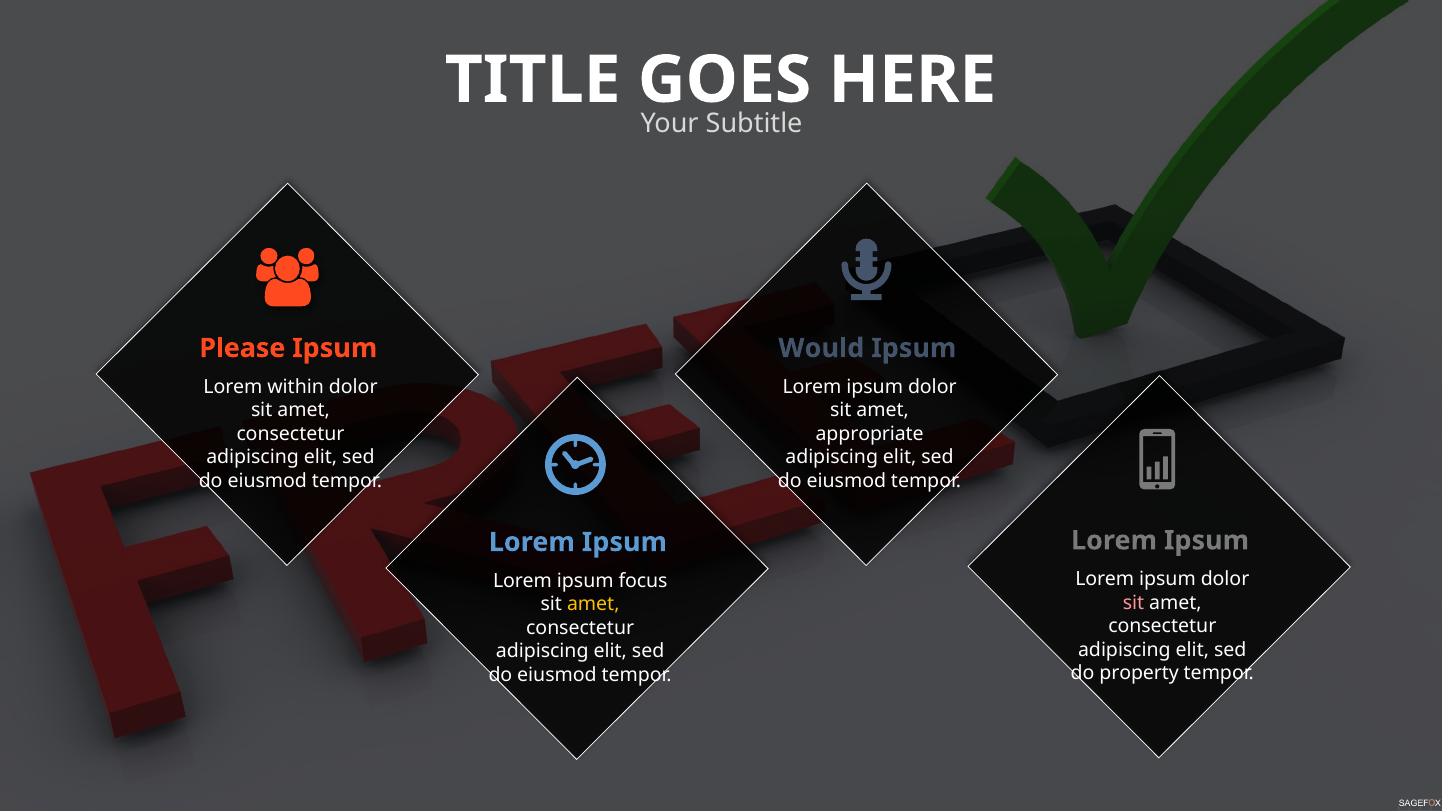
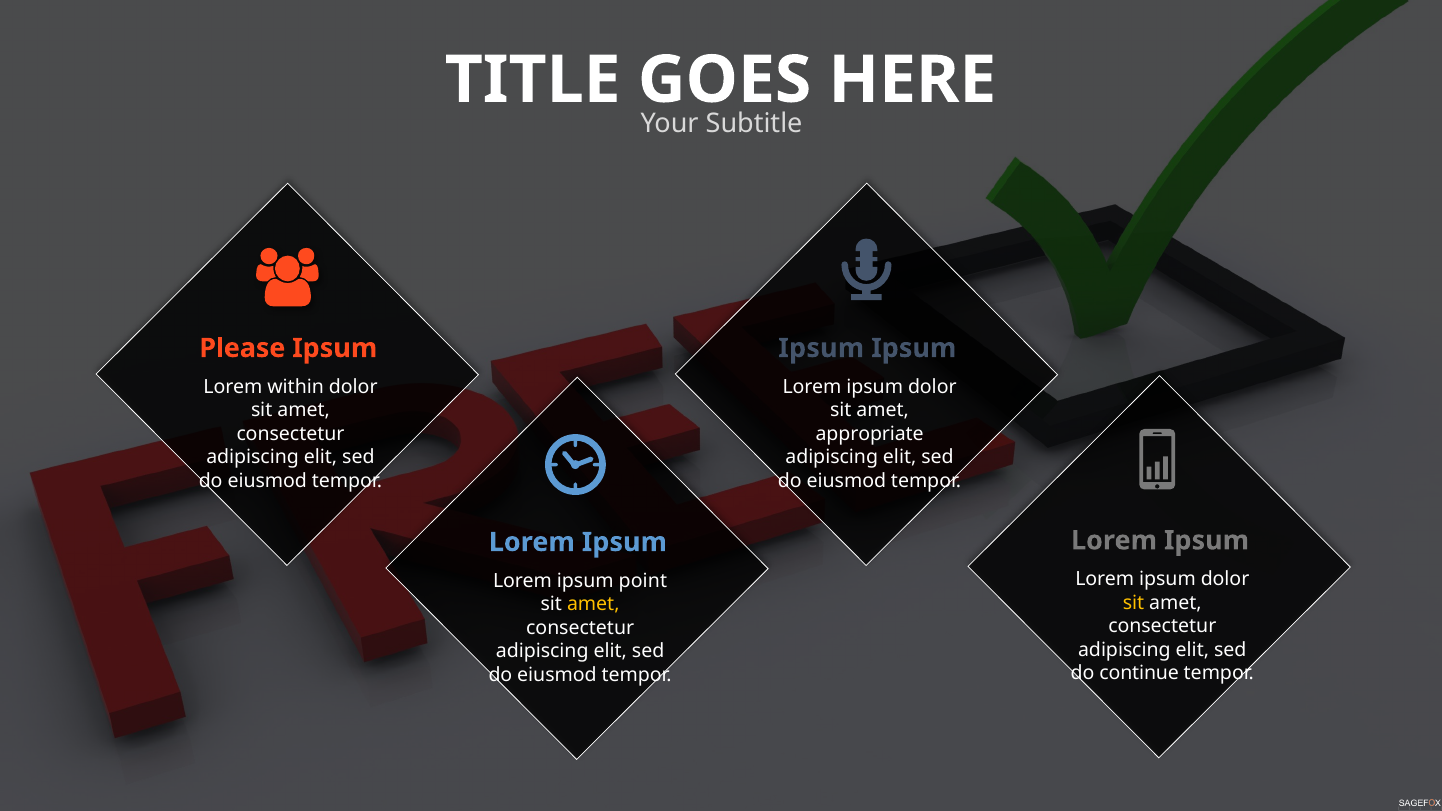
Would at (821, 348): Would -> Ipsum
focus: focus -> point
sit at (1134, 603) colour: pink -> yellow
property: property -> continue
